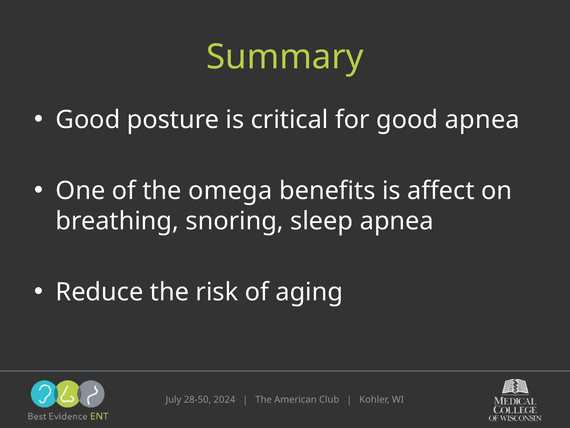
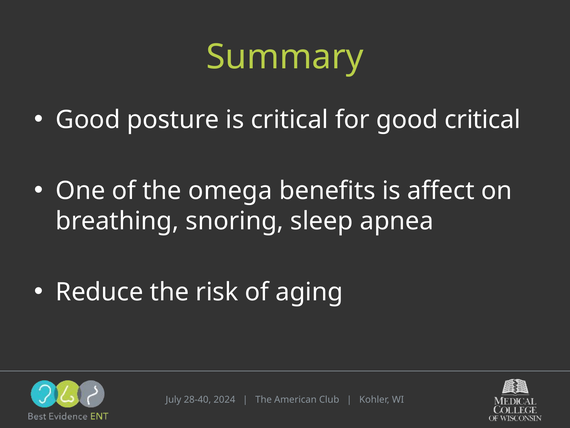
good apnea: apnea -> critical
28-50: 28-50 -> 28-40
